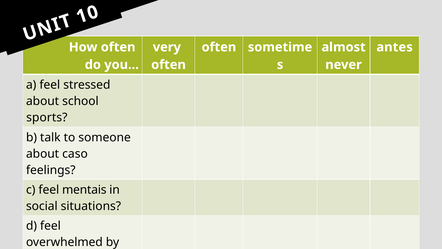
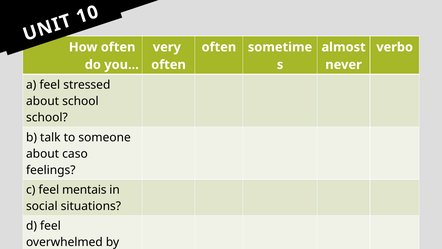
antes: antes -> verbo
sports at (47, 118): sports -> school
